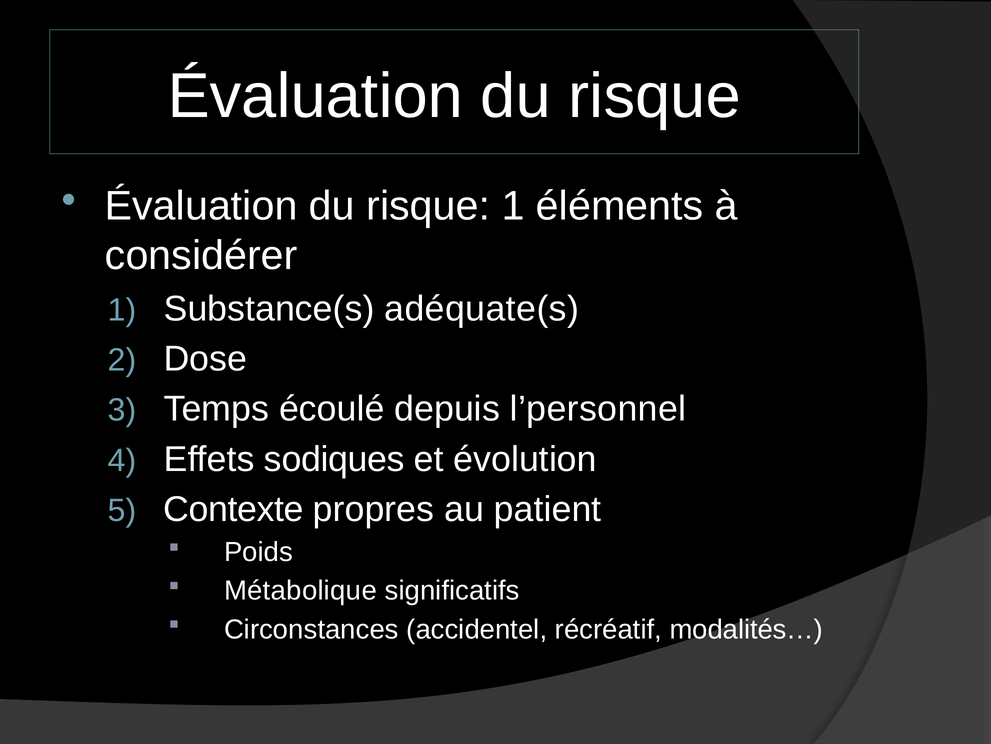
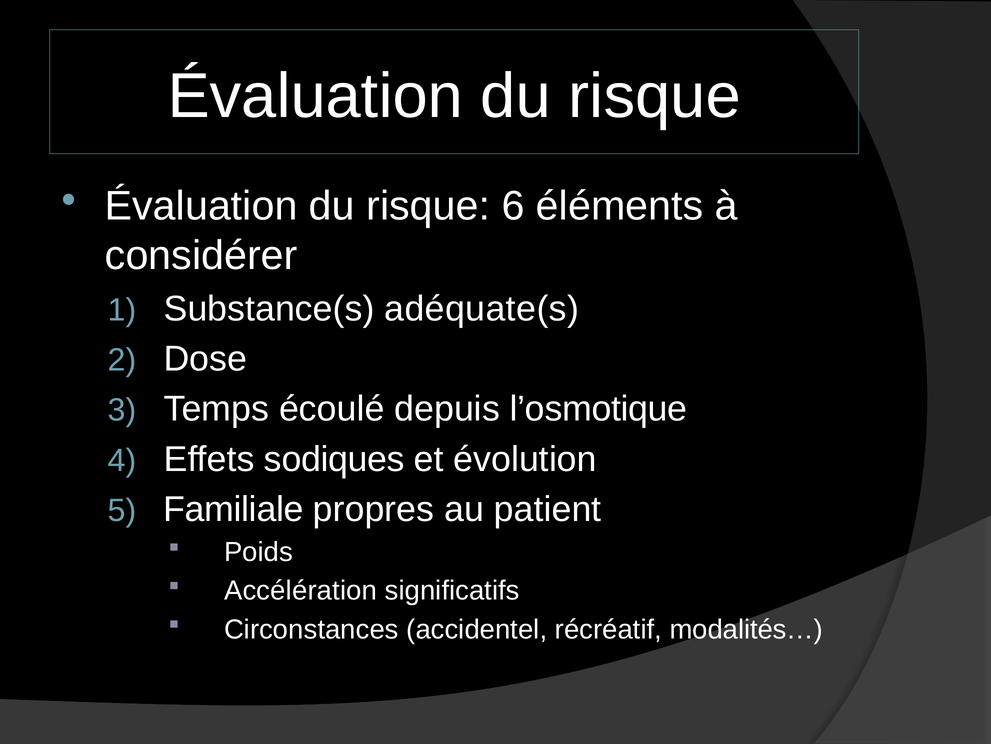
risque 1: 1 -> 6
l’personnel: l’personnel -> l’osmotique
Contexte: Contexte -> Familiale
Métabolique: Métabolique -> Accélération
